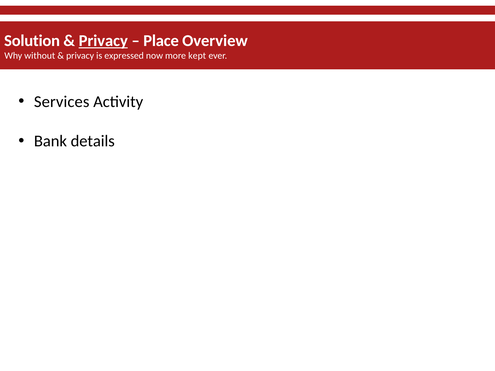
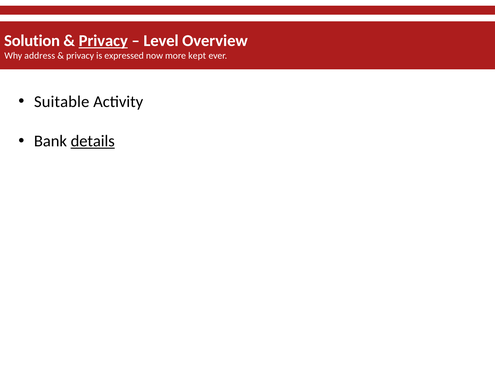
Place: Place -> Level
without: without -> address
Services: Services -> Suitable
details underline: none -> present
